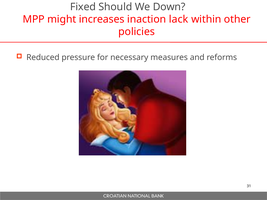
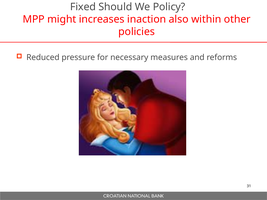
Down: Down -> Policy
lack: lack -> also
